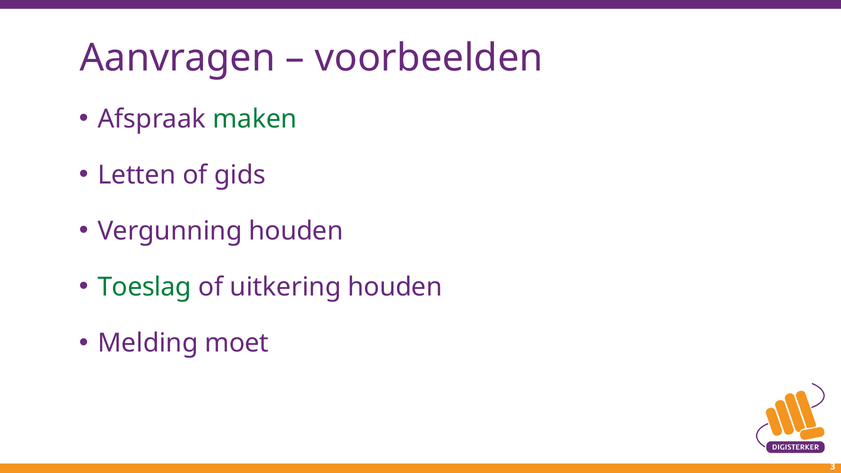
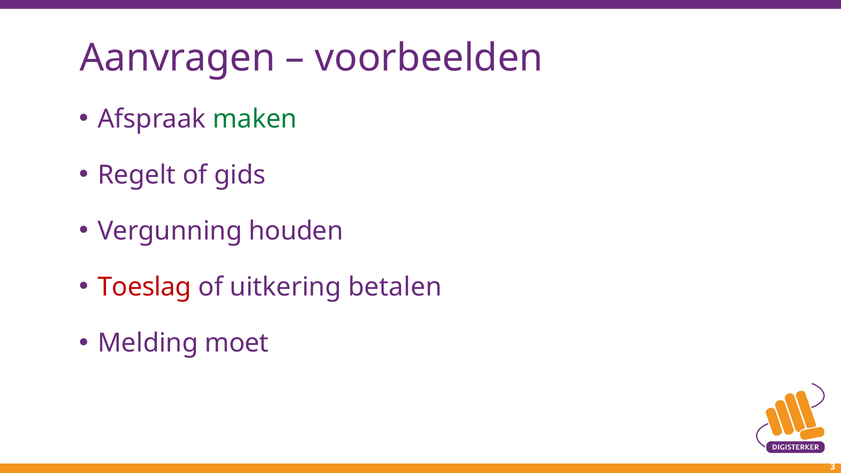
Letten: Letten -> Regelt
Toeslag colour: green -> red
uitkering houden: houden -> betalen
